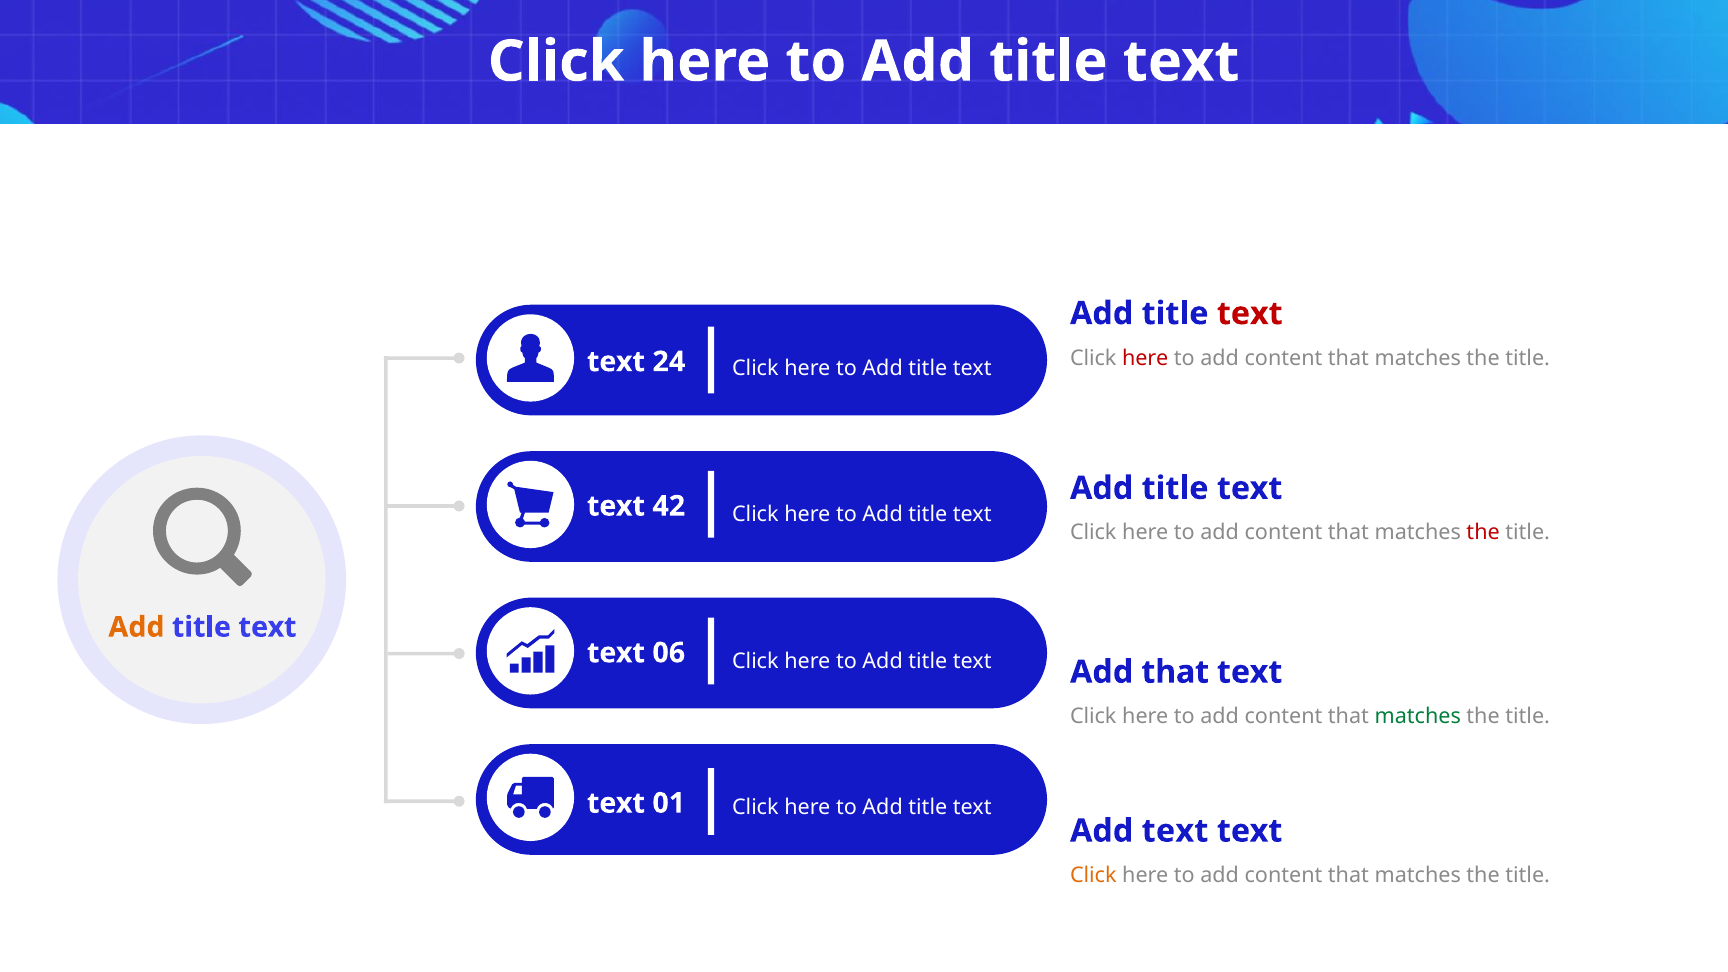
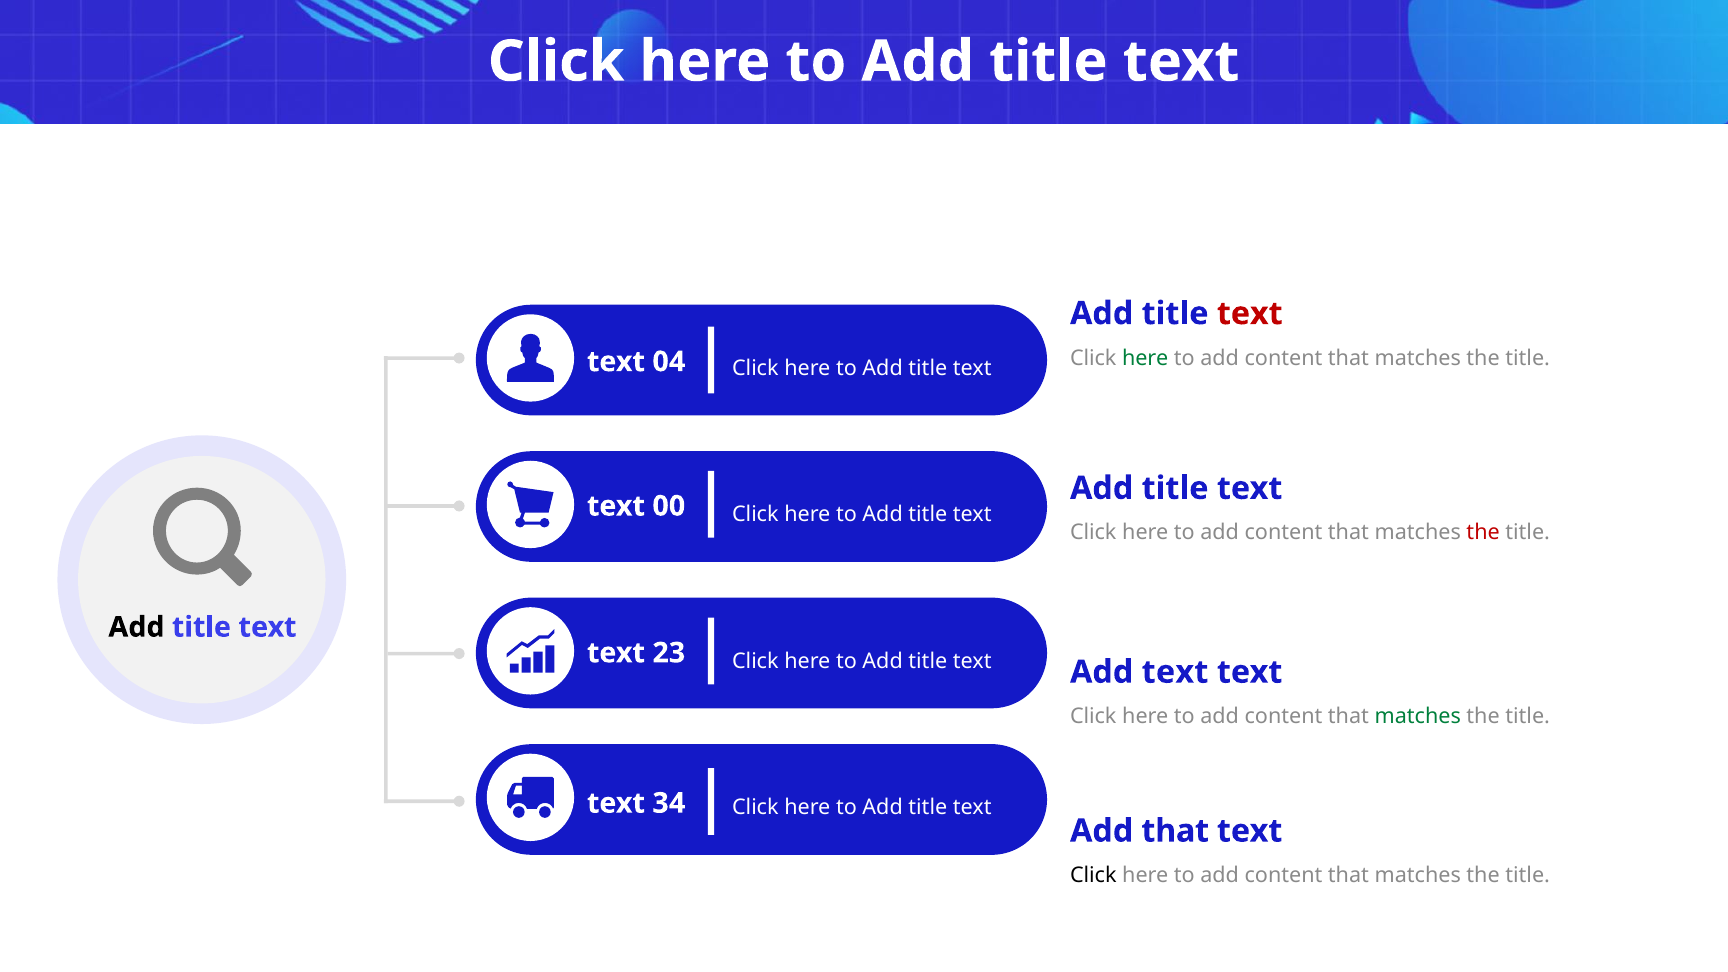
here at (1145, 358) colour: red -> green
24: 24 -> 04
42: 42 -> 00
Add at (136, 627) colour: orange -> black
06: 06 -> 23
Add that: that -> text
01: 01 -> 34
Add text: text -> that
Click at (1093, 876) colour: orange -> black
